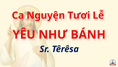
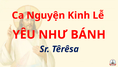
Tươi: Tươi -> Kinh
